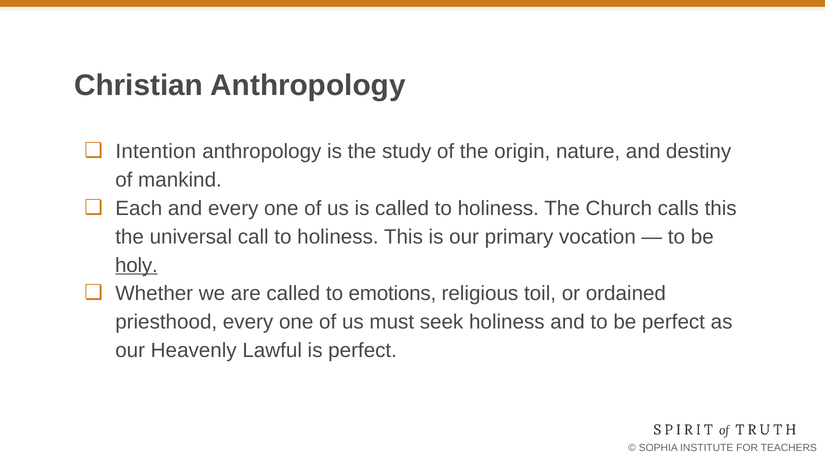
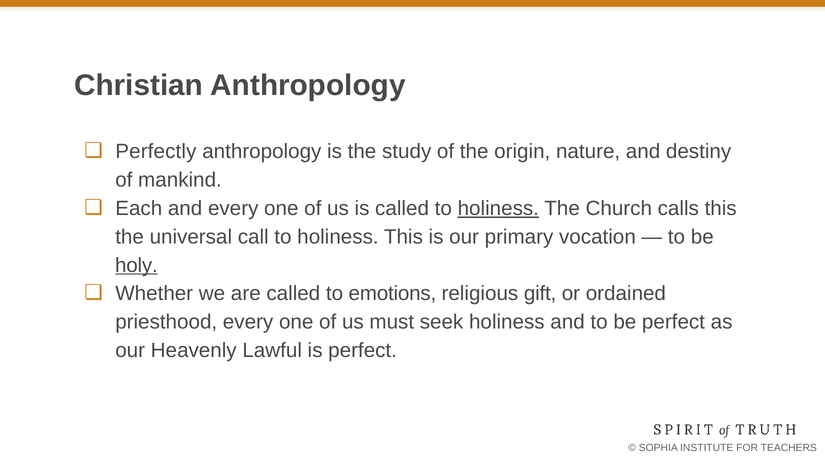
Intention: Intention -> Perfectly
holiness at (498, 208) underline: none -> present
toil: toil -> gift
